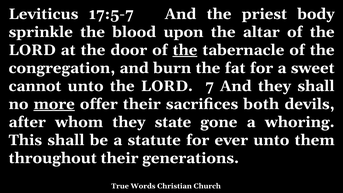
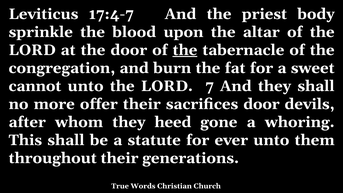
17:5-7: 17:5-7 -> 17:4-7
more underline: present -> none
sacrifices both: both -> door
state: state -> heed
